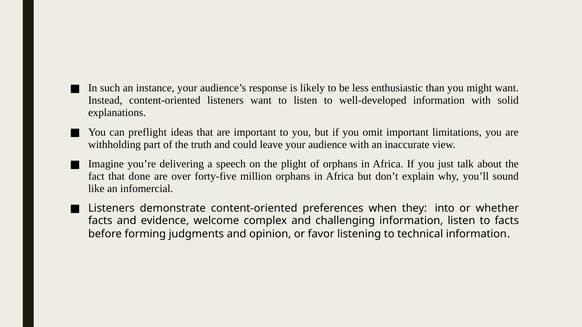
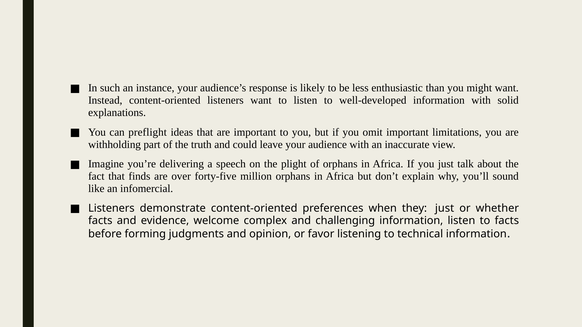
done: done -> finds
they into: into -> just
